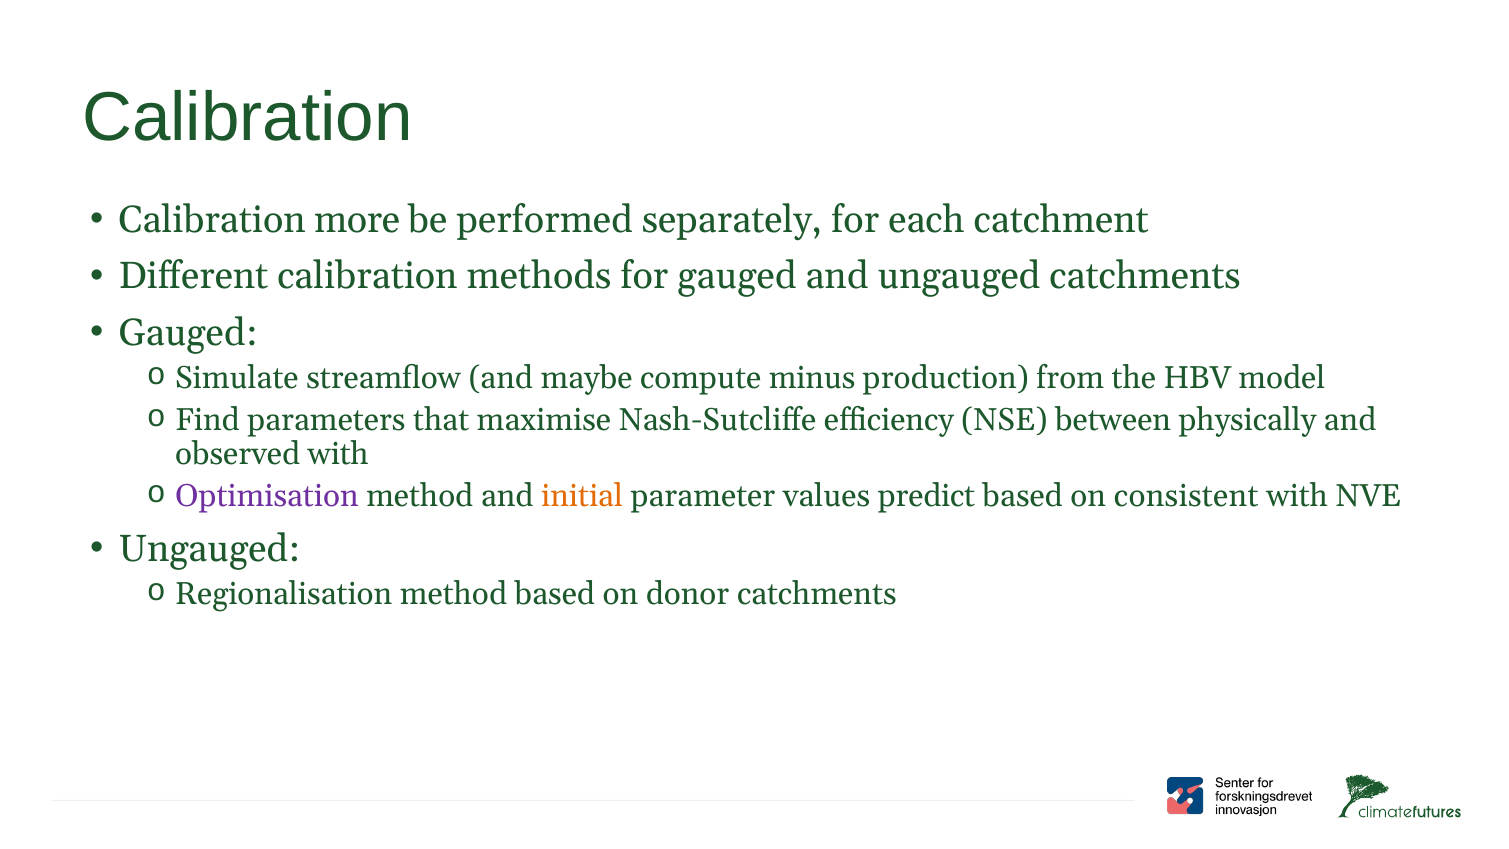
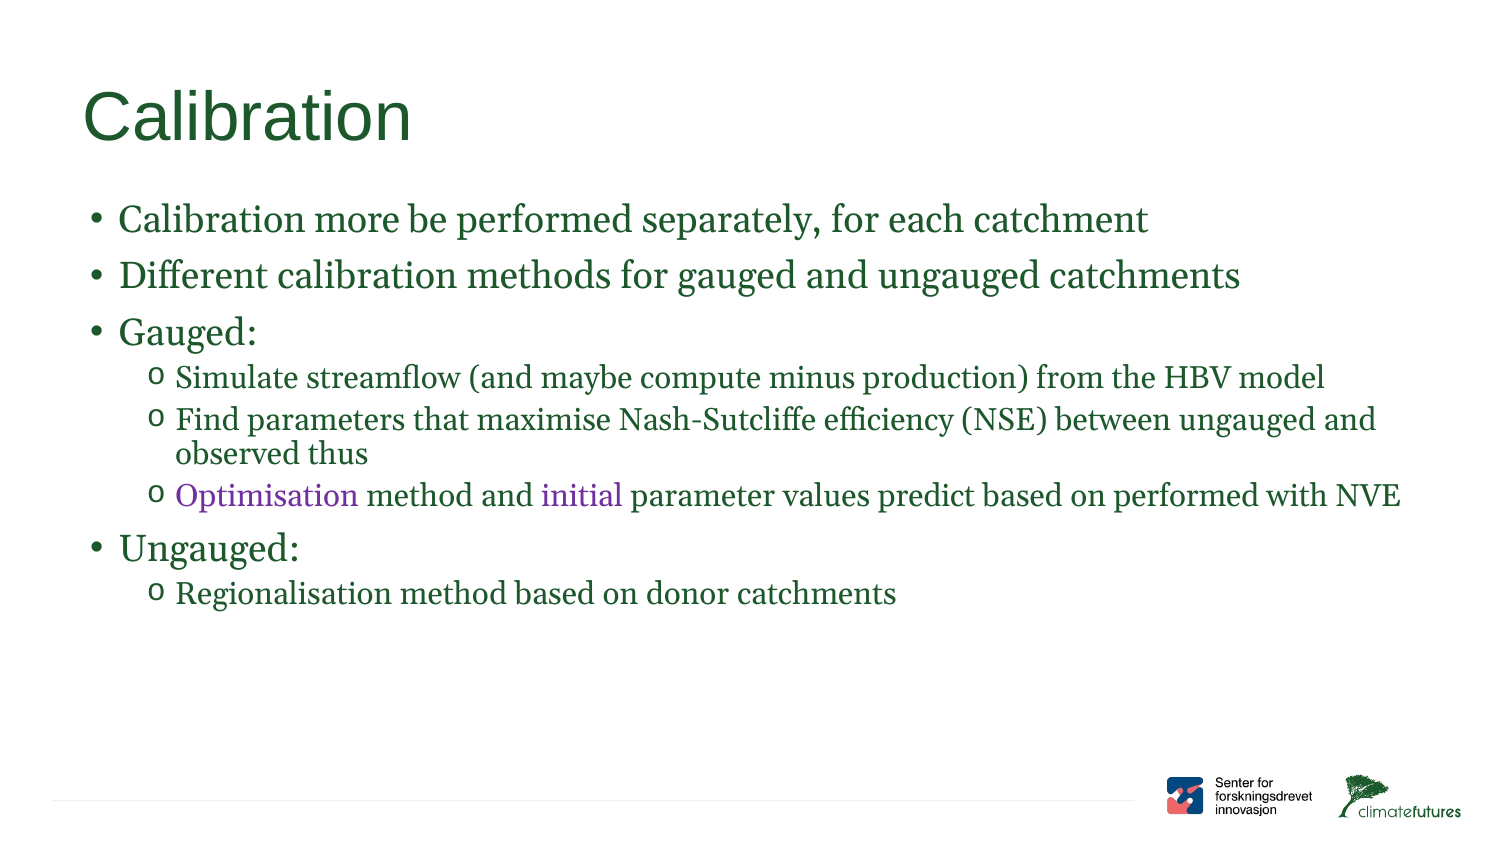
between physically: physically -> ungauged
observed with: with -> thus
initial colour: orange -> purple
on consistent: consistent -> performed
